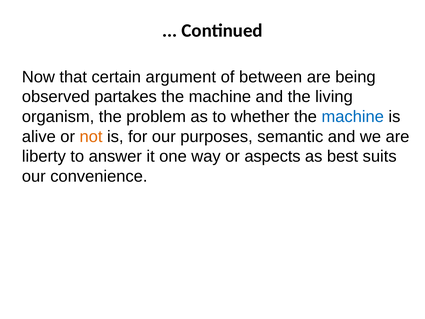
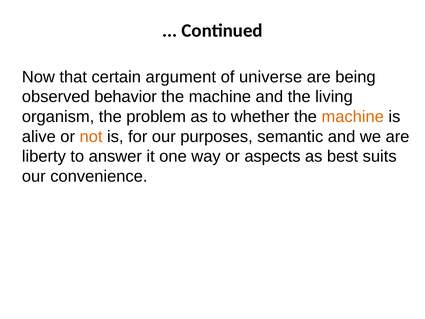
between: between -> universe
partakes: partakes -> behavior
machine at (353, 117) colour: blue -> orange
